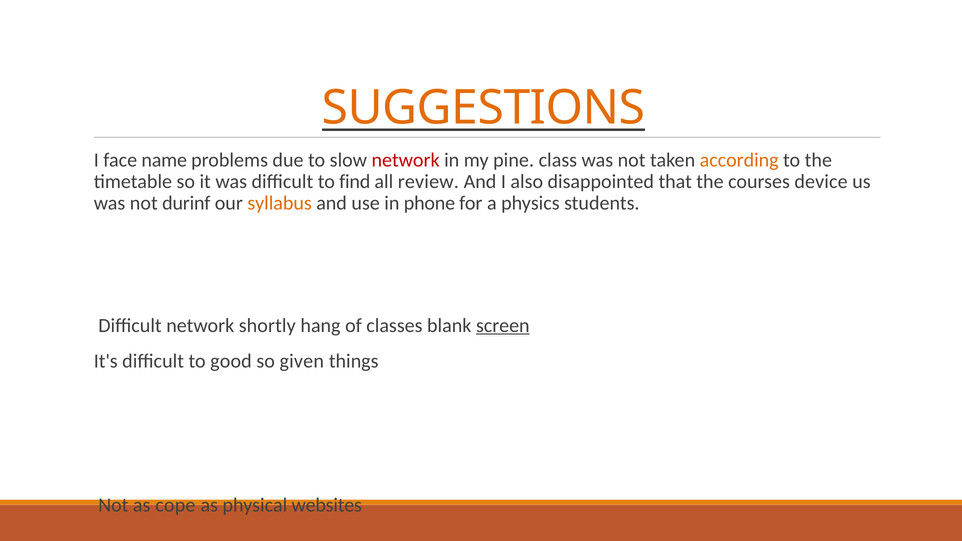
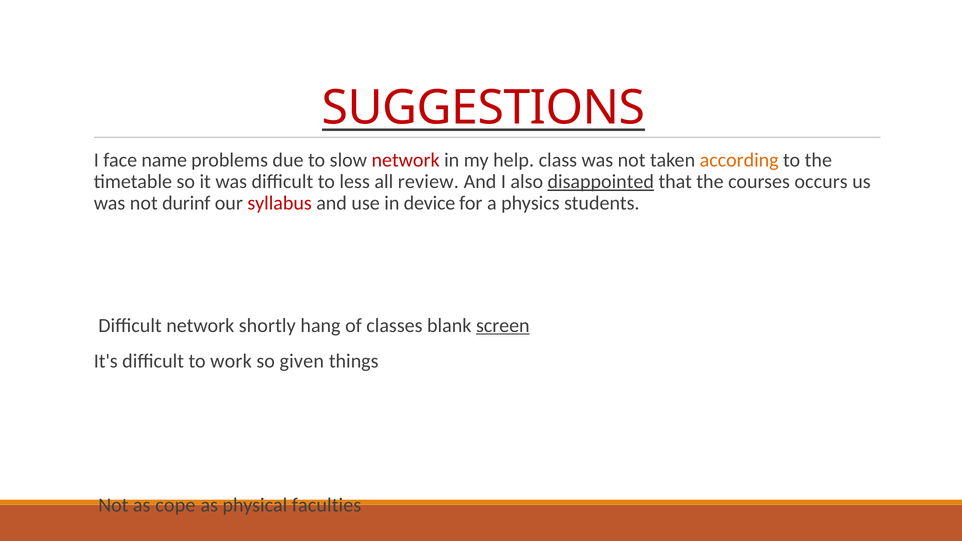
SUGGESTIONS colour: orange -> red
pine: pine -> help
find: find -> less
disappointed underline: none -> present
device: device -> occurs
syllabus colour: orange -> red
phone: phone -> device
good: good -> work
websites: websites -> faculties
